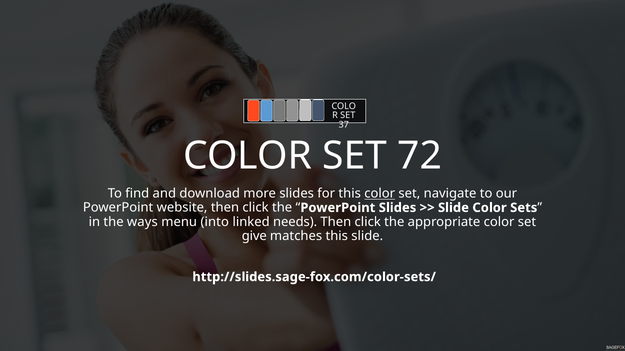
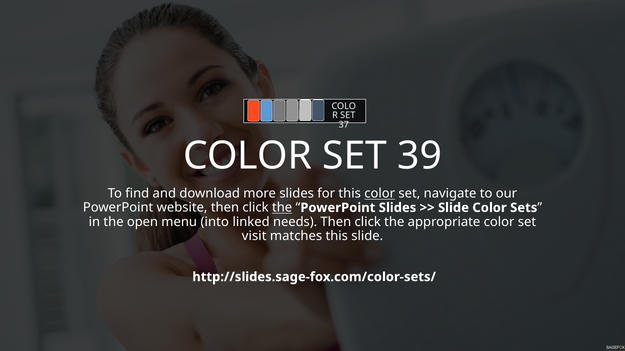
72: 72 -> 39
the at (282, 208) underline: none -> present
ways: ways -> open
give: give -> visit
